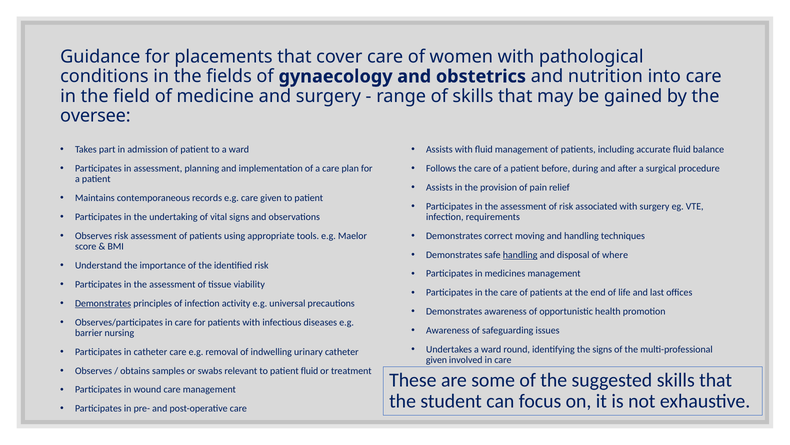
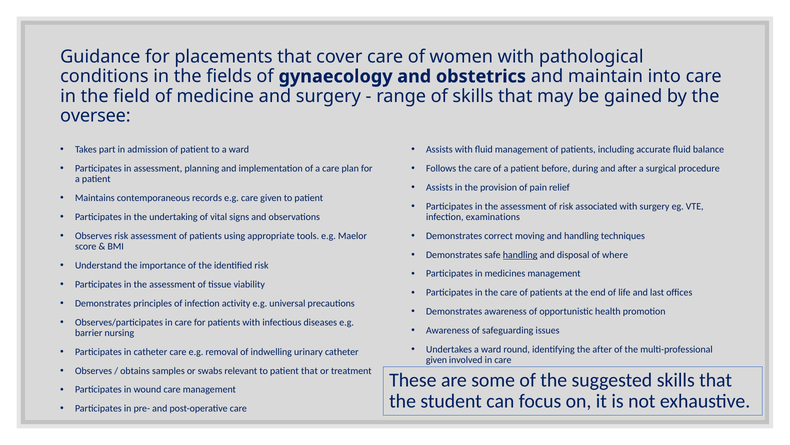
nutrition: nutrition -> maintain
requirements: requirements -> examinations
Demonstrates at (103, 303) underline: present -> none
the signs: signs -> after
patient fluid: fluid -> that
